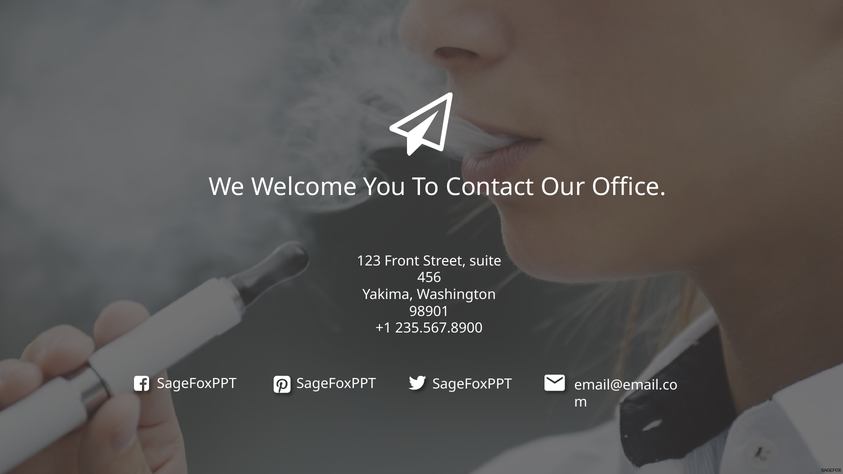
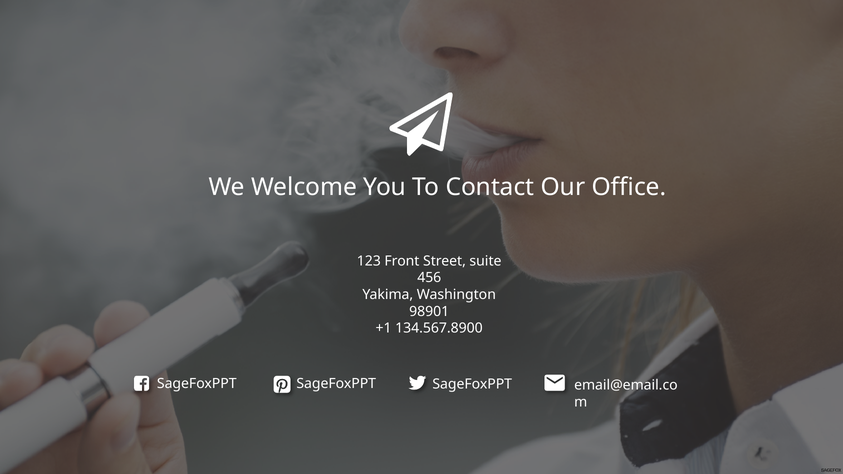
235.567.8900: 235.567.8900 -> 134.567.8900
